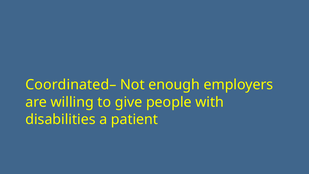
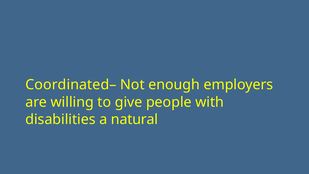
patient: patient -> natural
